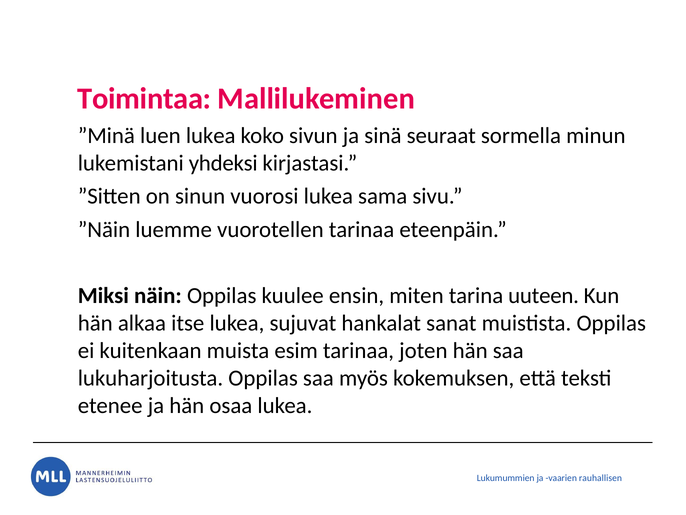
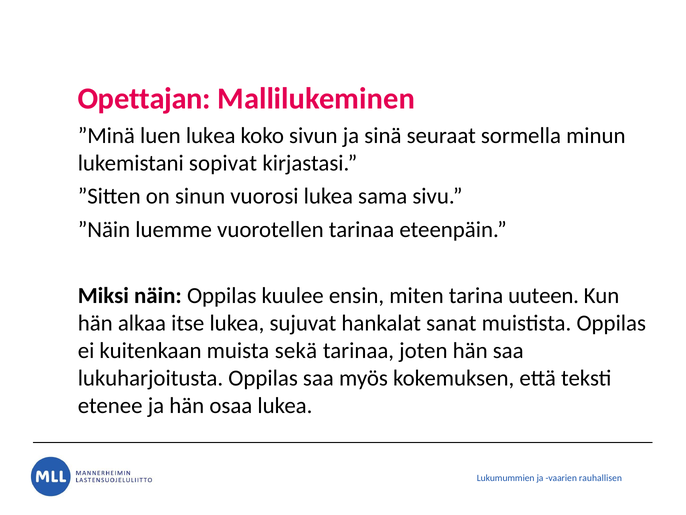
Toimintaa: Toimintaa -> Opettajan
yhdeksi: yhdeksi -> sopivat
esim: esim -> sekä
